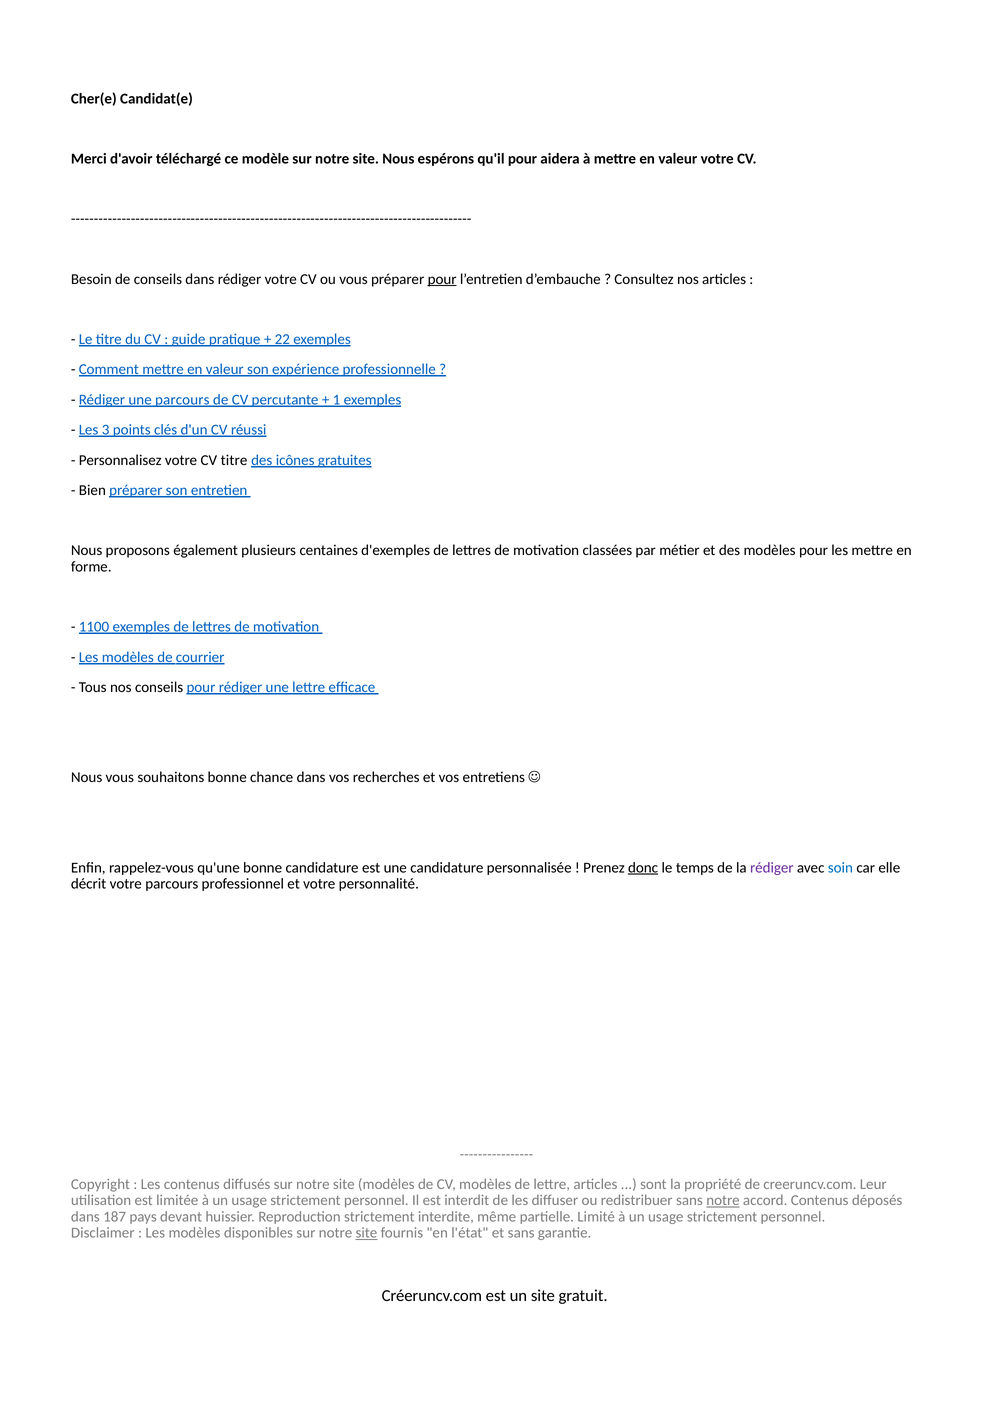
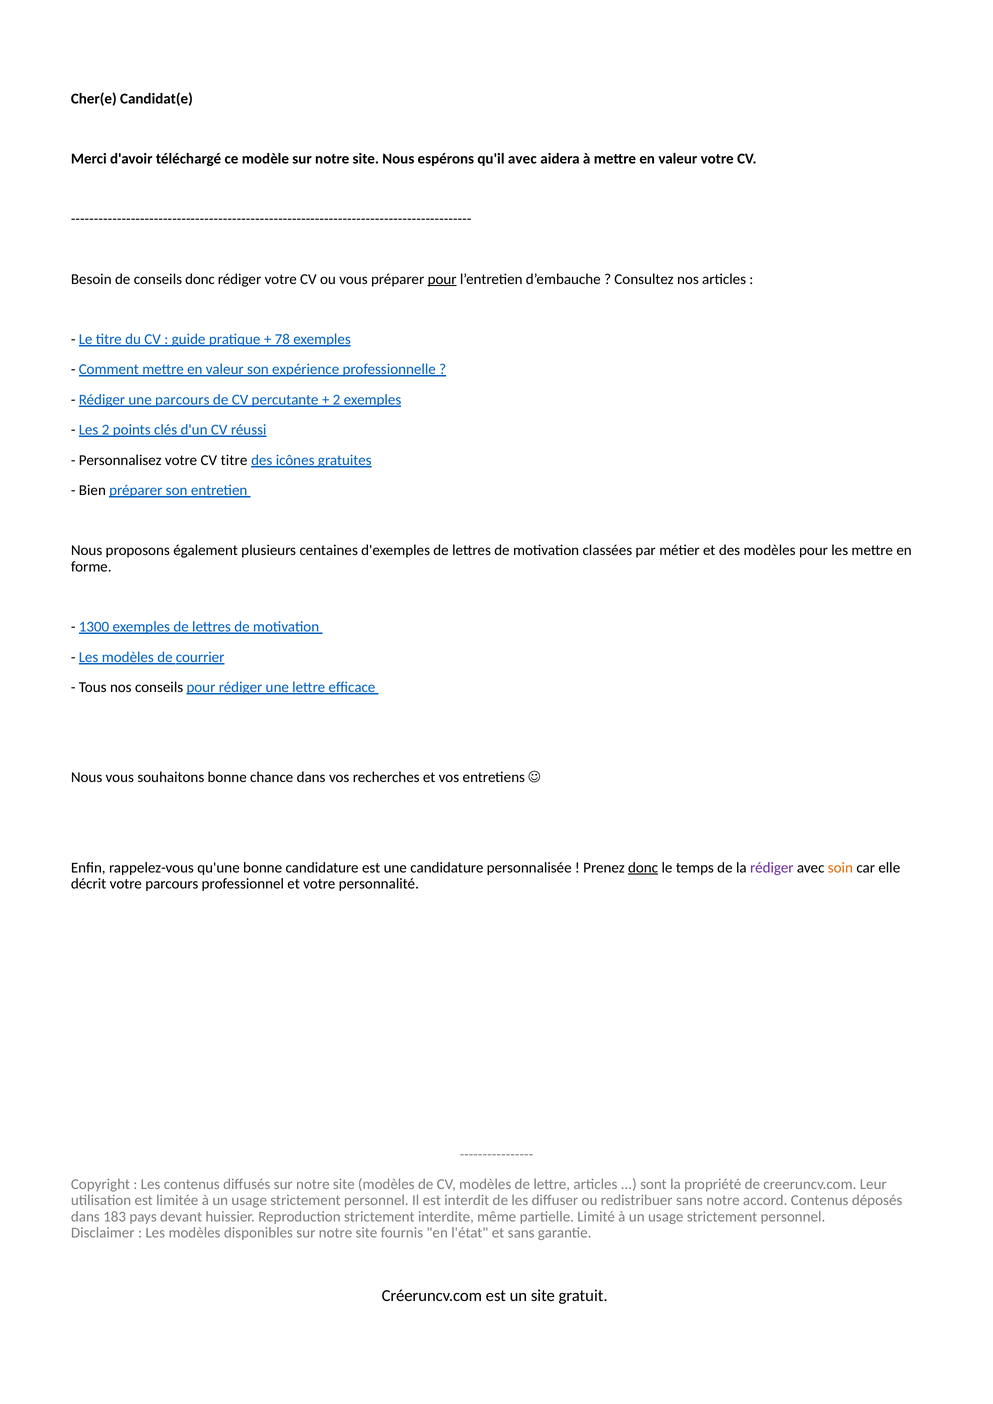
qu'il pour: pour -> avec
conseils dans: dans -> donc
22: 22 -> 78
1 at (337, 400): 1 -> 2
Les 3: 3 -> 2
1100: 1100 -> 1300
soin colour: blue -> orange
notre at (723, 1201) underline: present -> none
187: 187 -> 183
site at (366, 1233) underline: present -> none
